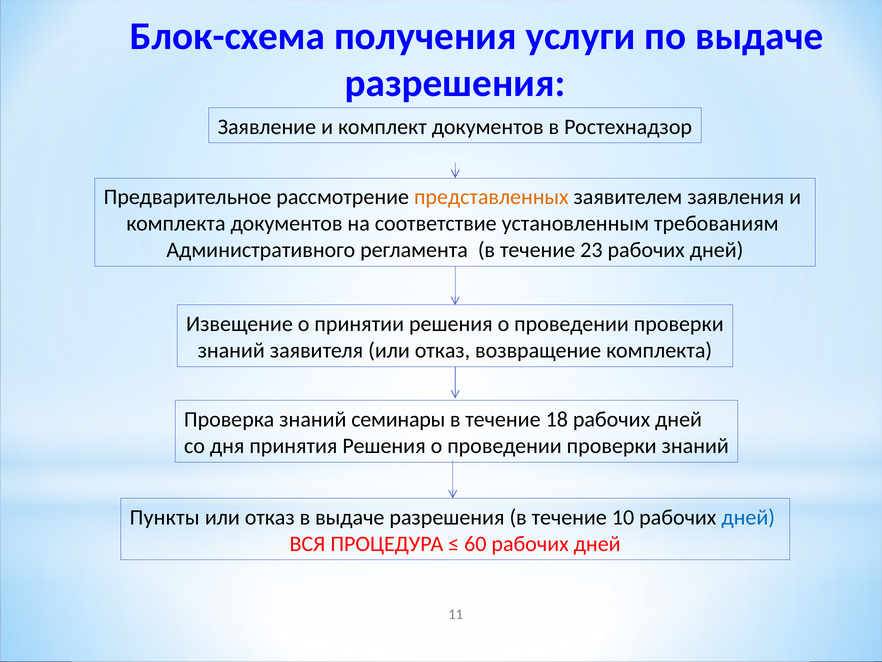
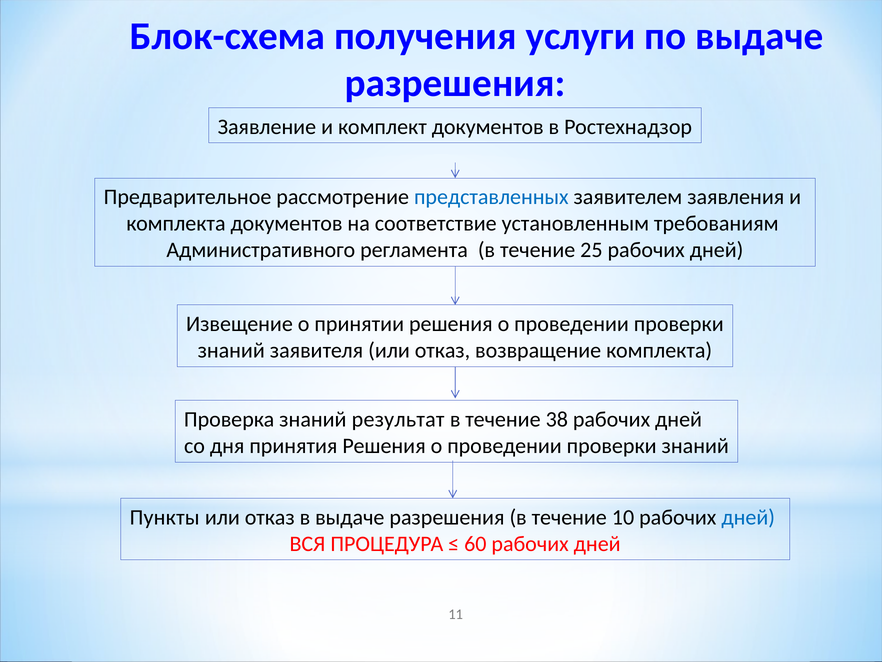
представленных colour: orange -> blue
23: 23 -> 25
семинары: семинары -> результат
18: 18 -> 38
